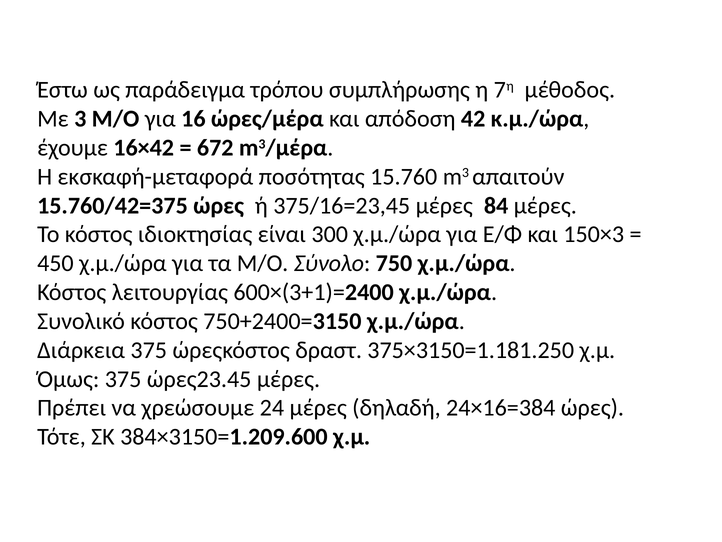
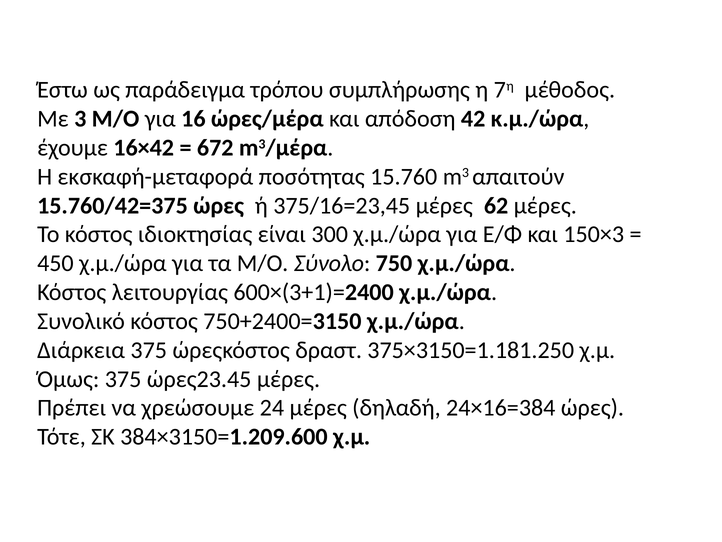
84: 84 -> 62
